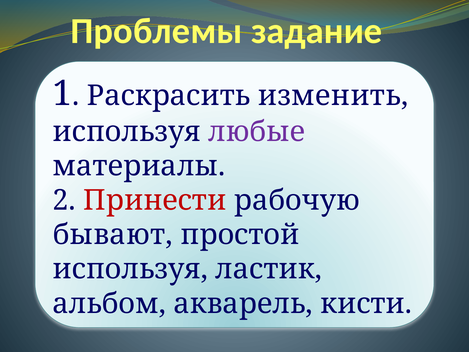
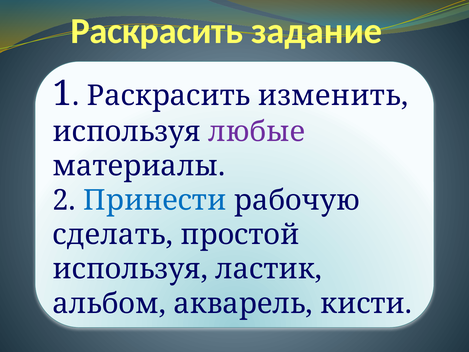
Проблемы at (156, 31): Проблемы -> Раскрасить
Принести colour: red -> blue
бывают: бывают -> сделать
